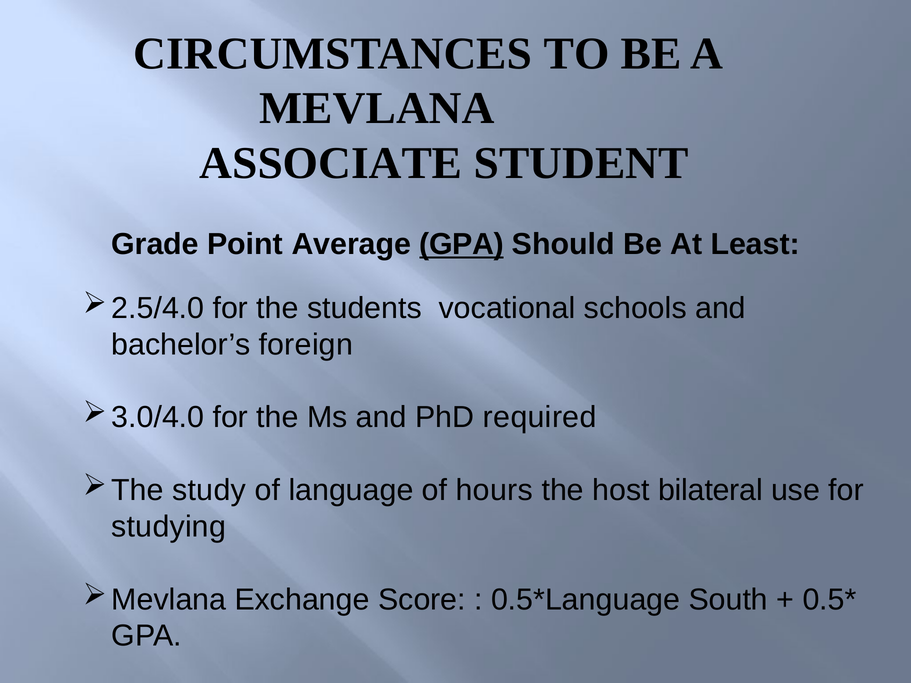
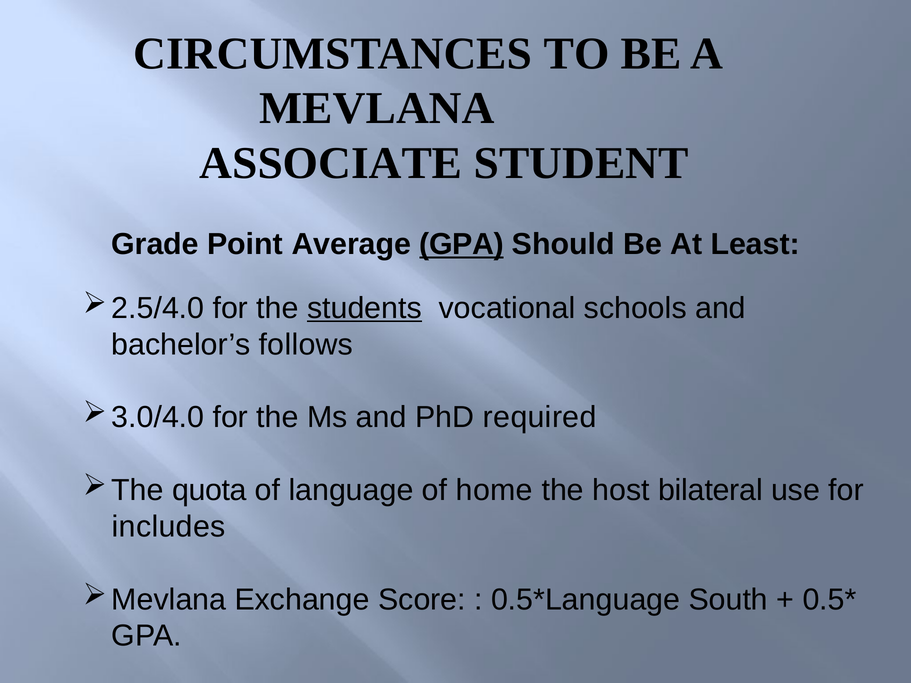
students underline: none -> present
foreign: foreign -> follows
study: study -> quota
hours: hours -> home
studying: studying -> includes
